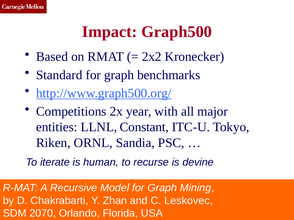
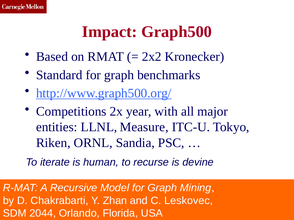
Constant: Constant -> Measure
2070: 2070 -> 2044
